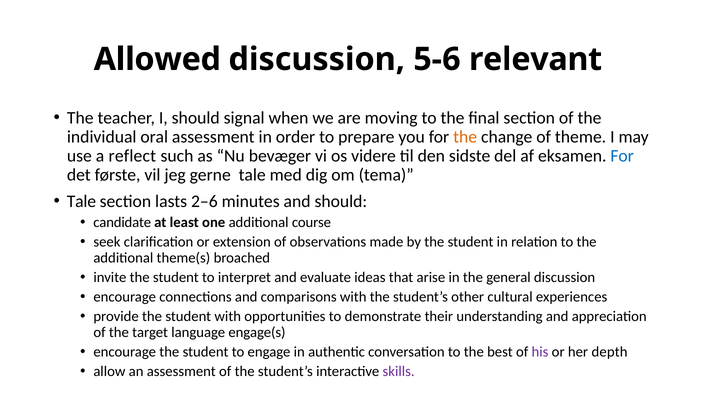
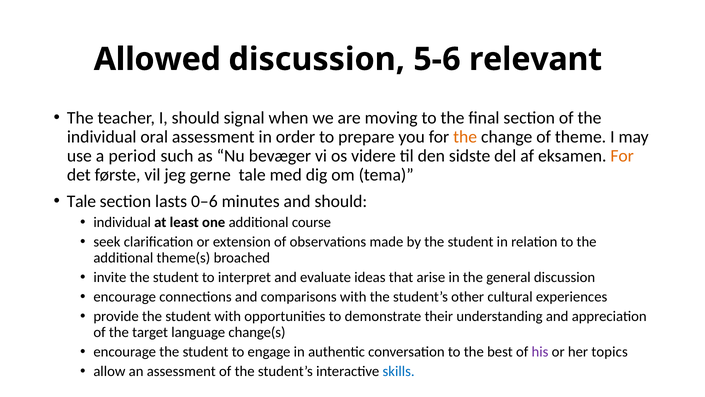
reflect: reflect -> period
For at (622, 156) colour: blue -> orange
2–6: 2–6 -> 0–6
candidate at (122, 222): candidate -> individual
engage(s: engage(s -> change(s
depth: depth -> topics
skills colour: purple -> blue
